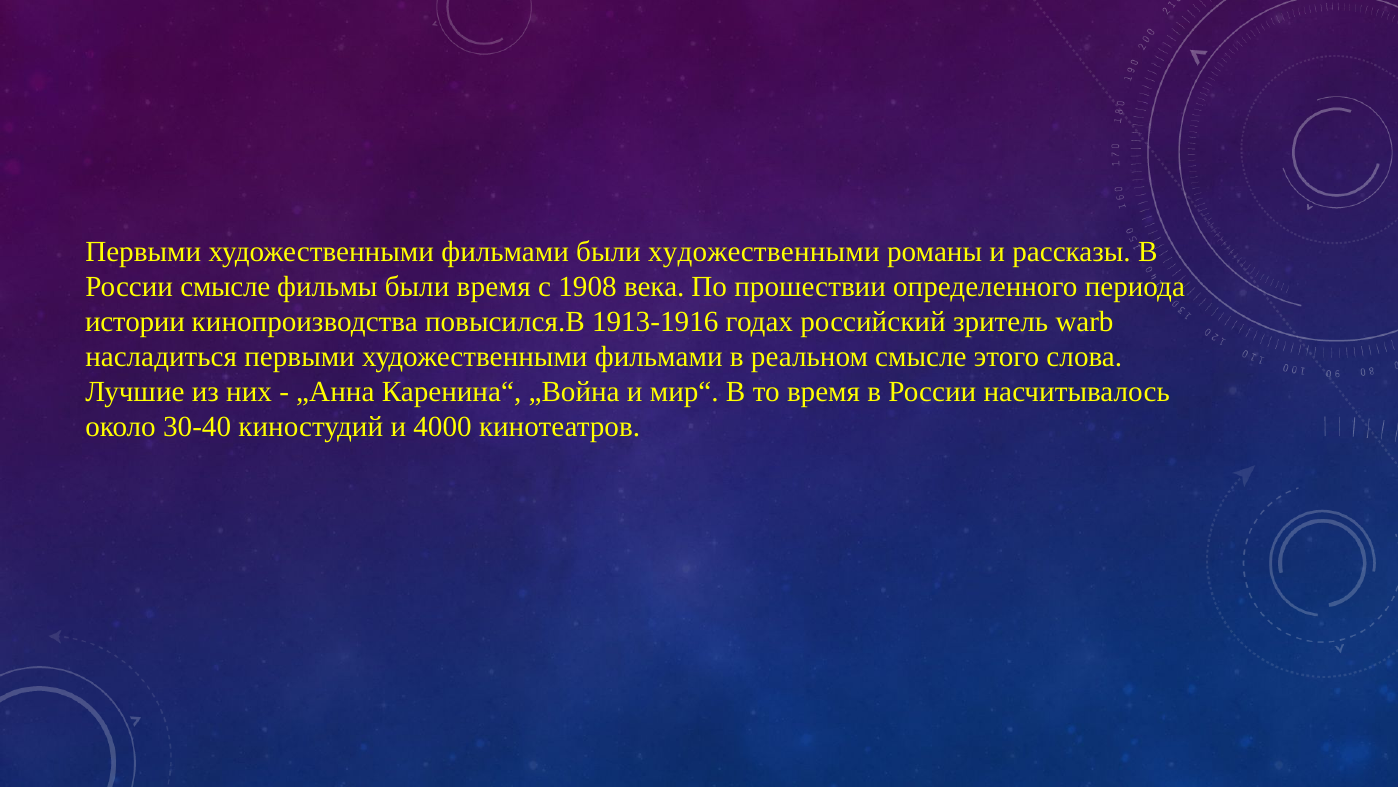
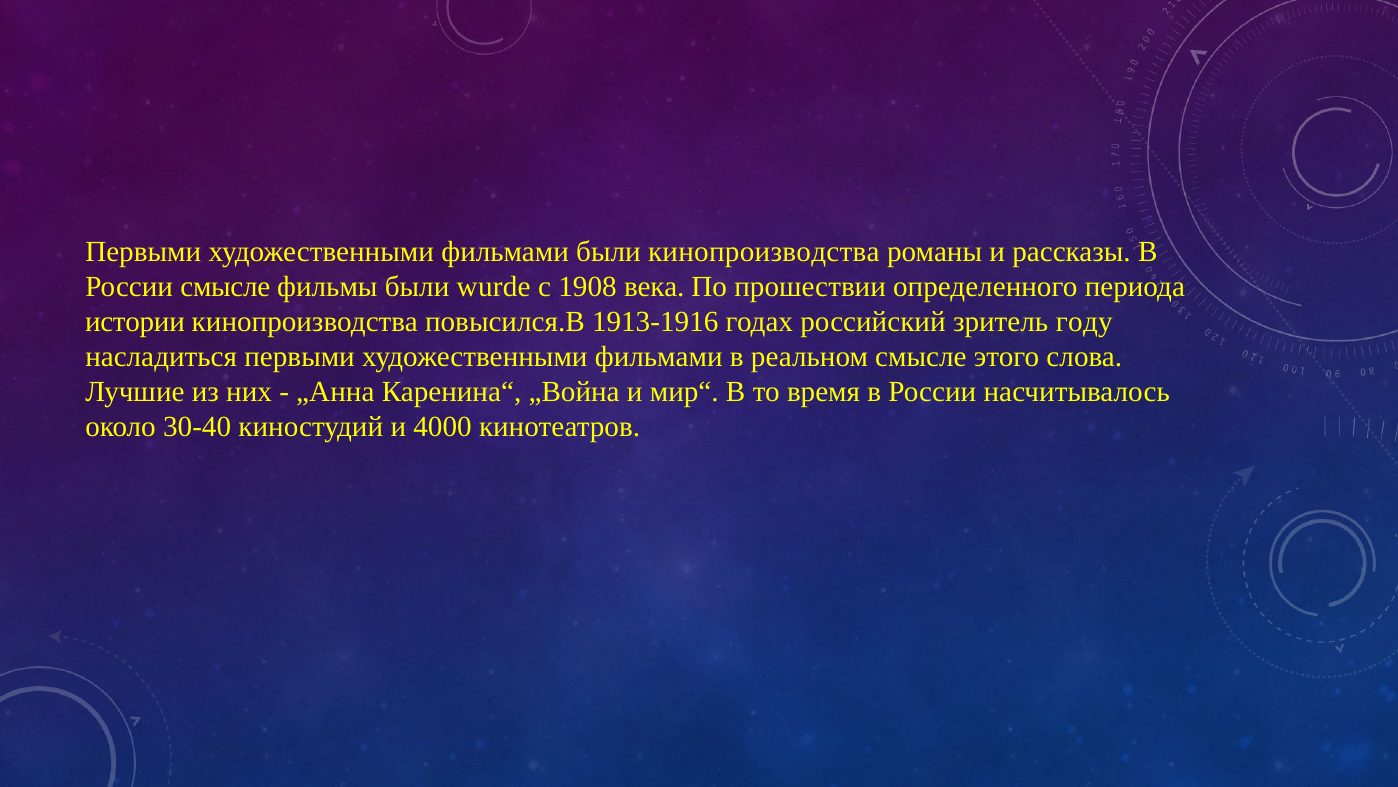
были художественными: художественными -> кинопроизводства
были время: время -> wurde
warb: warb -> году
